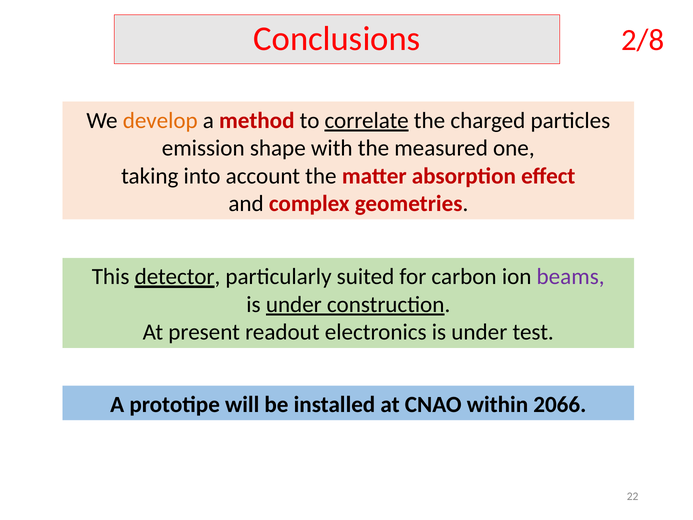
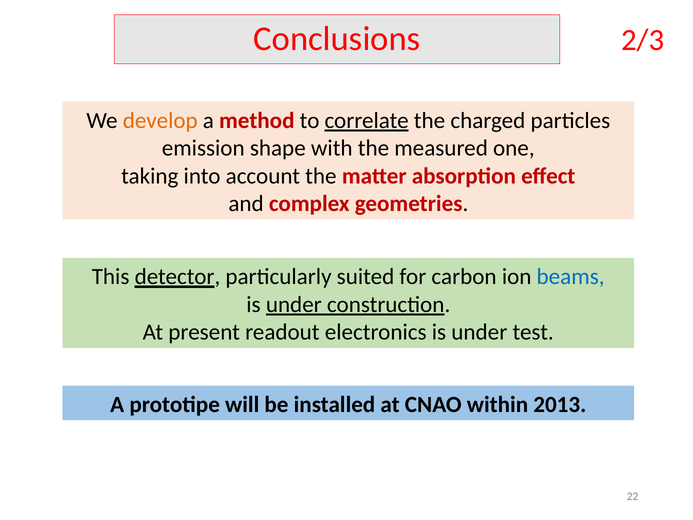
2/8: 2/8 -> 2/3
beams colour: purple -> blue
2066: 2066 -> 2013
